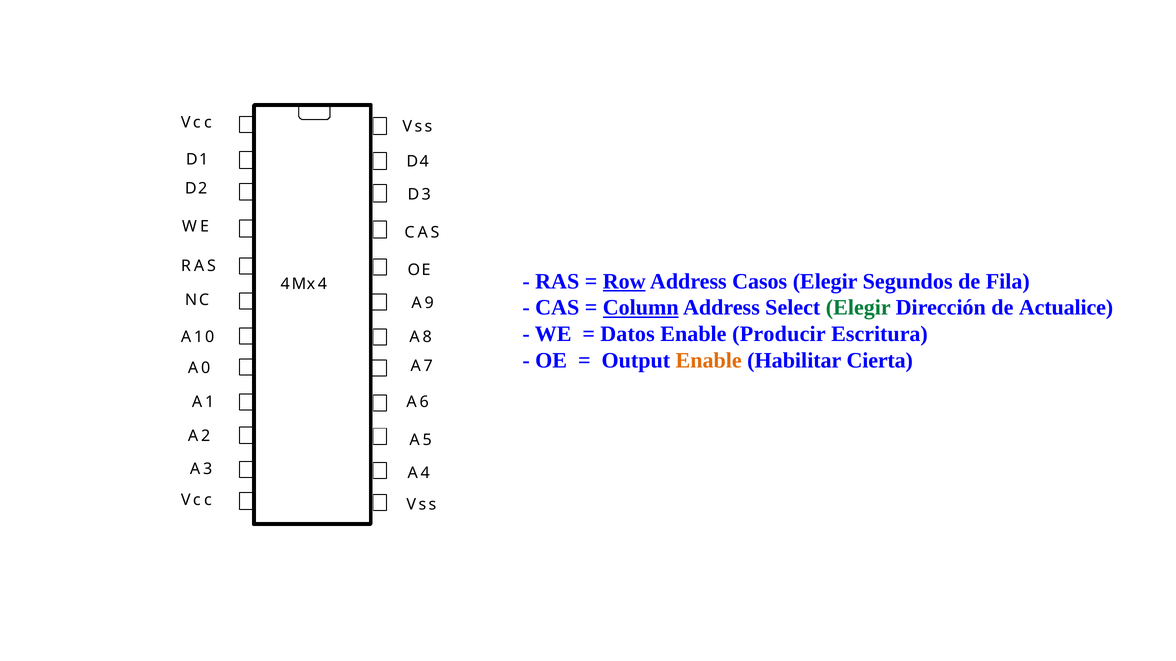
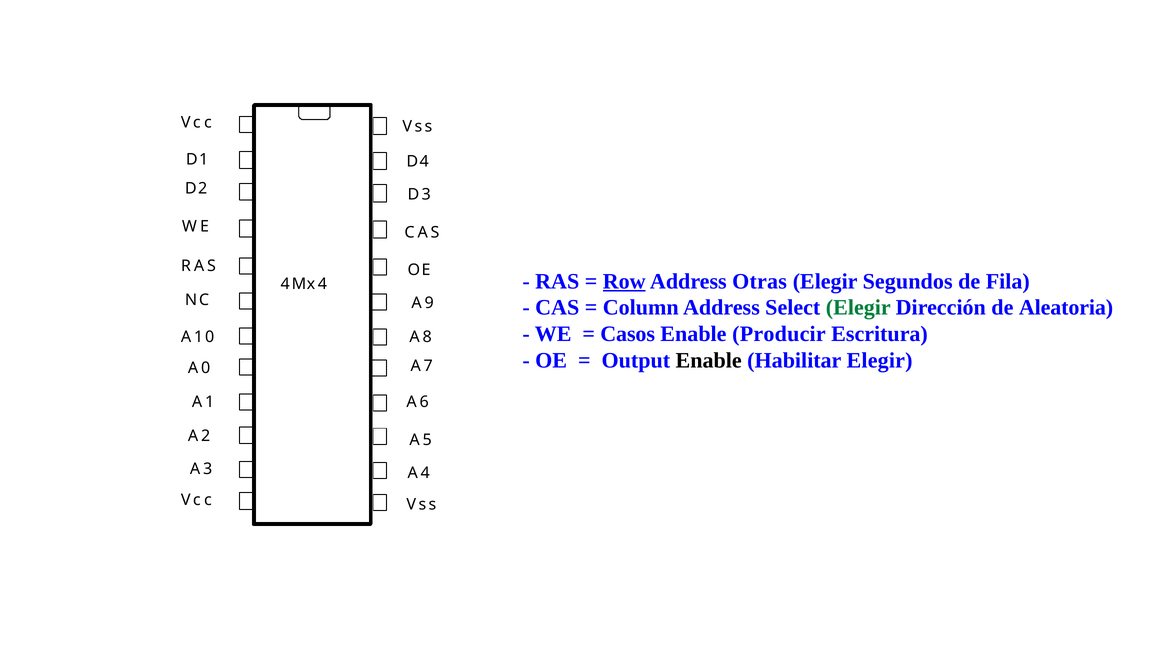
Casos: Casos -> Otras
Column underline: present -> none
Actualice: Actualice -> Aleatoria
Datos: Datos -> Casos
Enable at (709, 361) colour: orange -> black
Habilitar Cierta: Cierta -> Elegir
